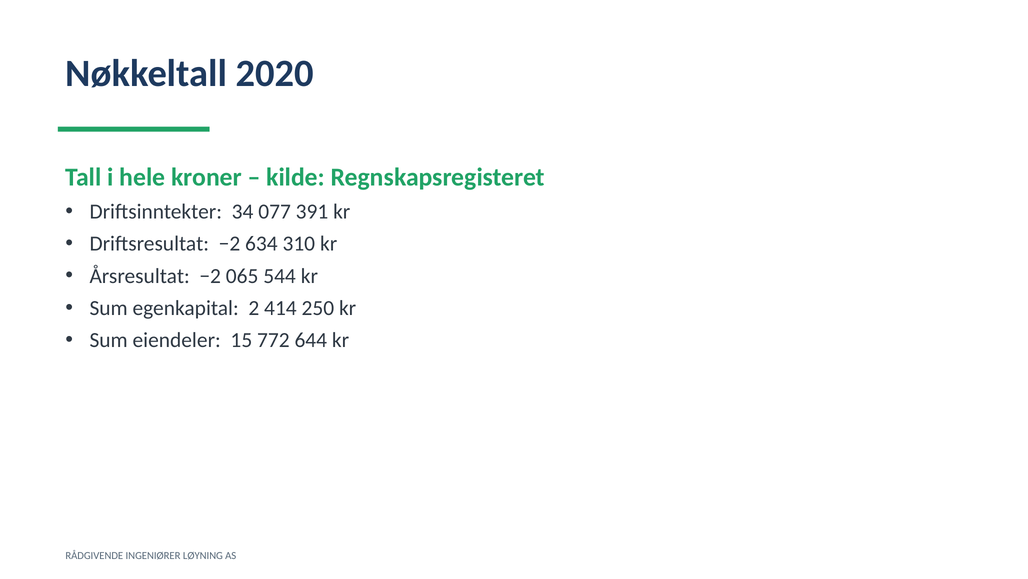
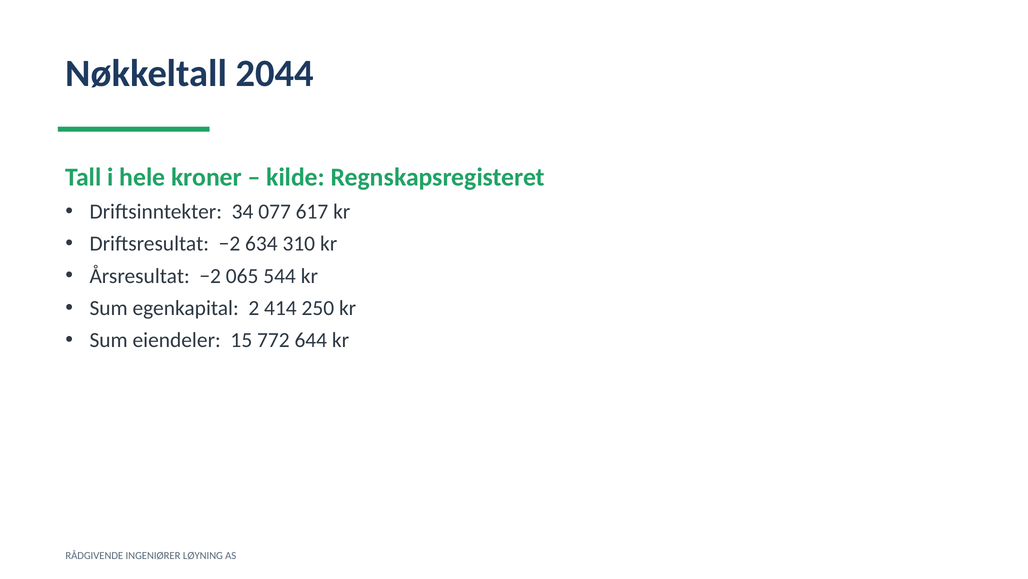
2020: 2020 -> 2044
391: 391 -> 617
